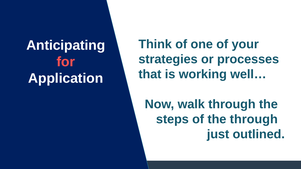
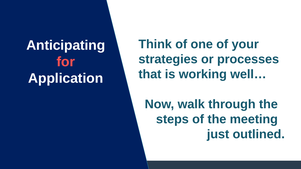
the through: through -> meeting
